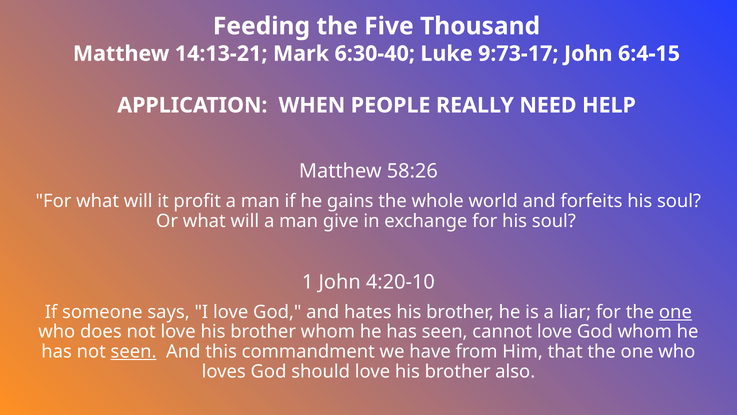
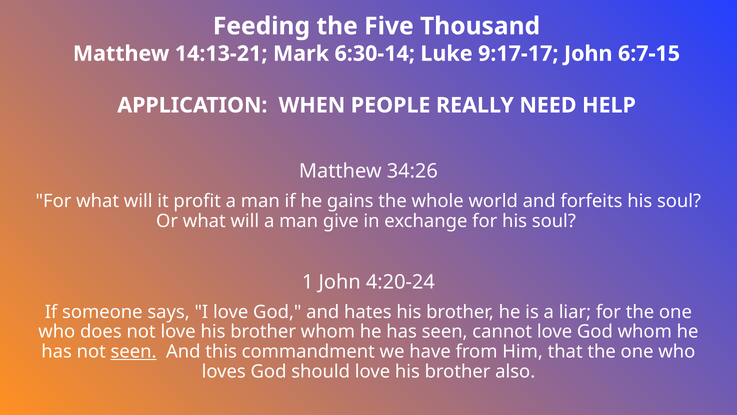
6:30-40: 6:30-40 -> 6:30-14
9:73-17: 9:73-17 -> 9:17-17
6:4-15: 6:4-15 -> 6:7-15
58:26: 58:26 -> 34:26
4:20-10: 4:20-10 -> 4:20-24
one at (675, 312) underline: present -> none
